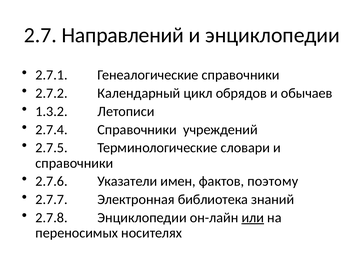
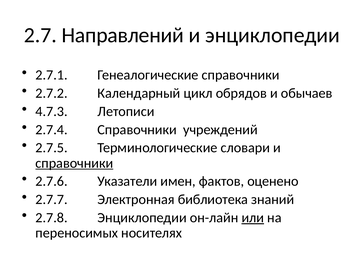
1.3.2: 1.3.2 -> 4.7.3
справочники at (74, 163) underline: none -> present
поэтому: поэтому -> оценено
